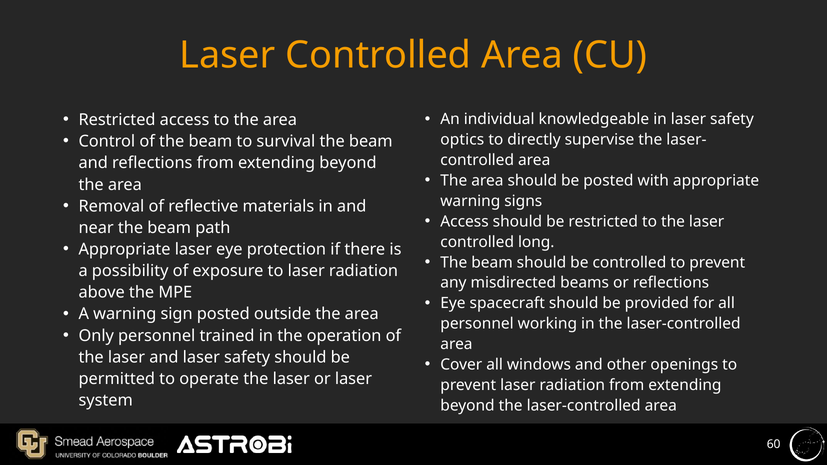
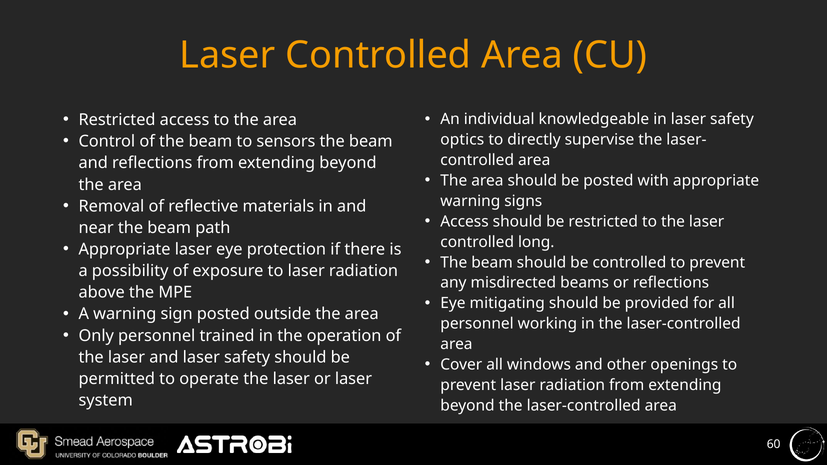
survival: survival -> sensors
spacecraft: spacecraft -> mitigating
